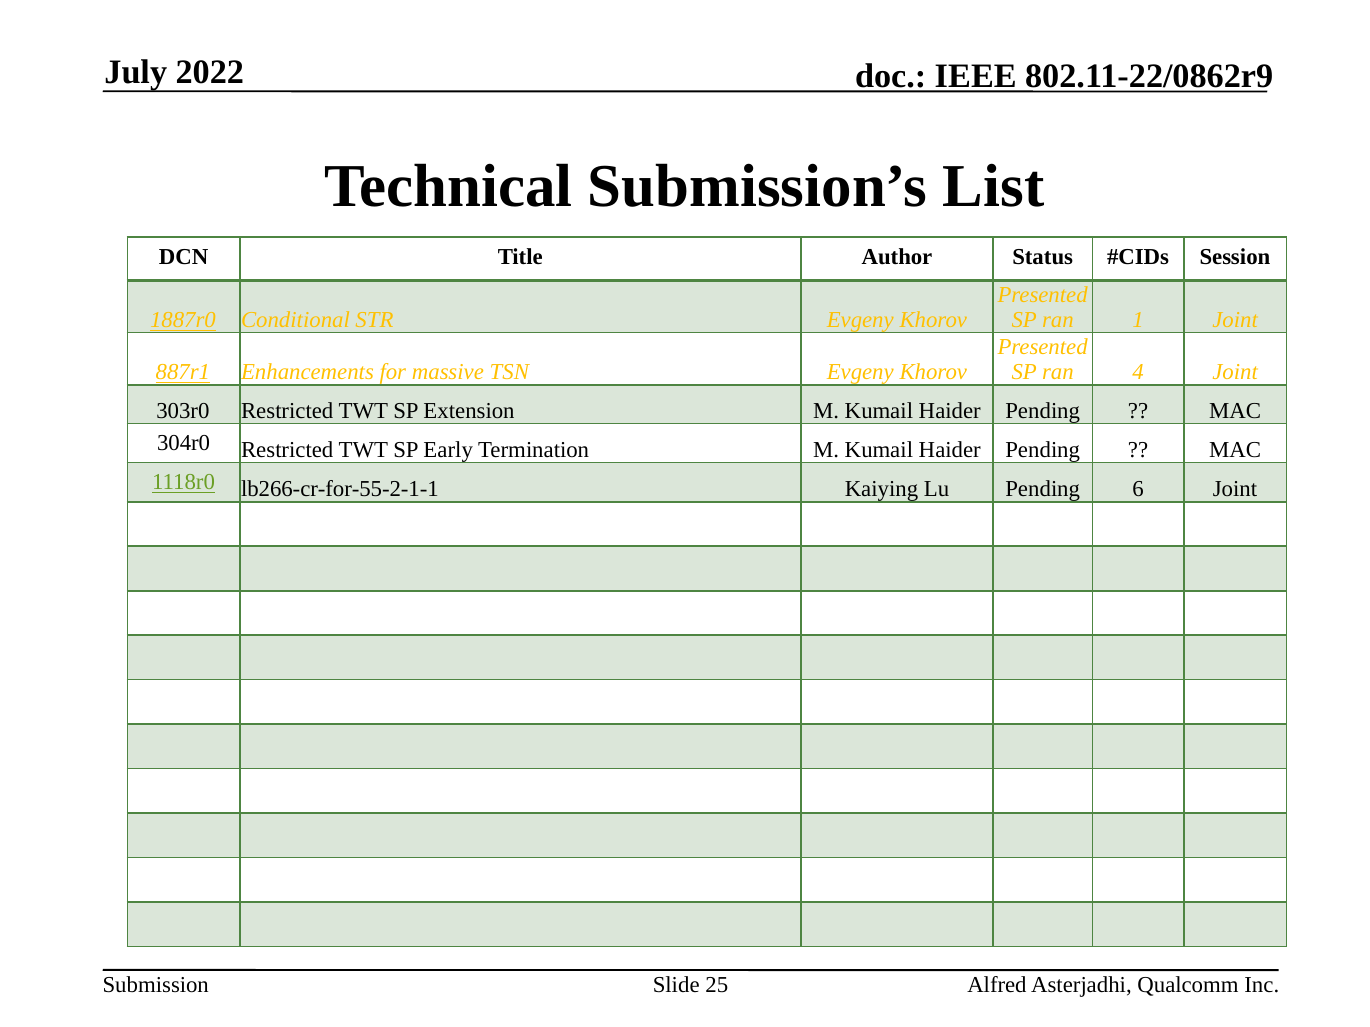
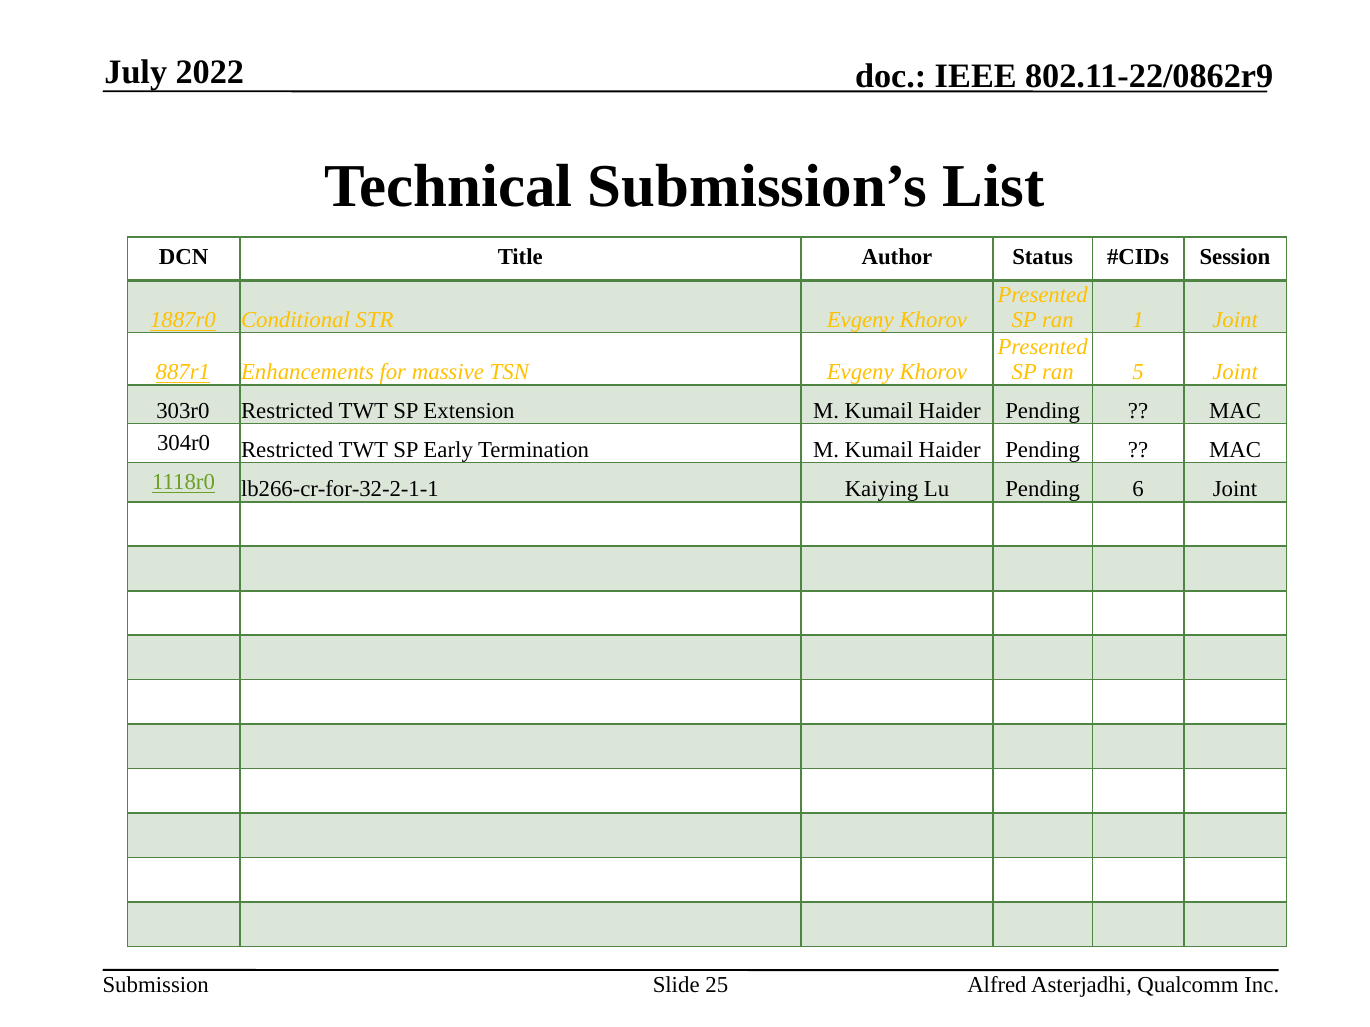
4: 4 -> 5
lb266-cr-for-55-2-1-1: lb266-cr-for-55-2-1-1 -> lb266-cr-for-32-2-1-1
